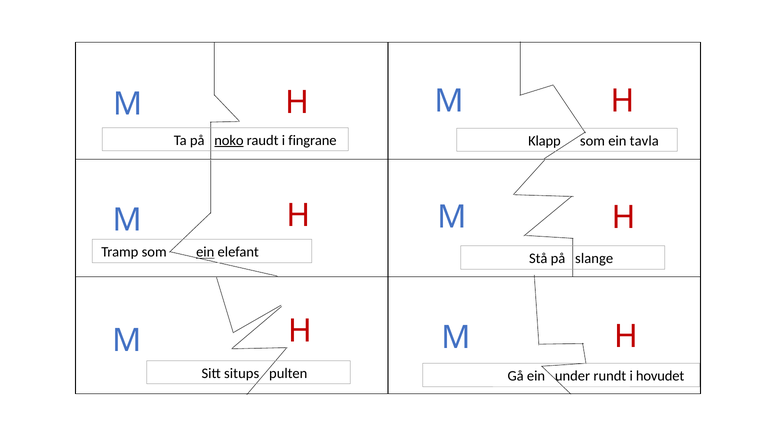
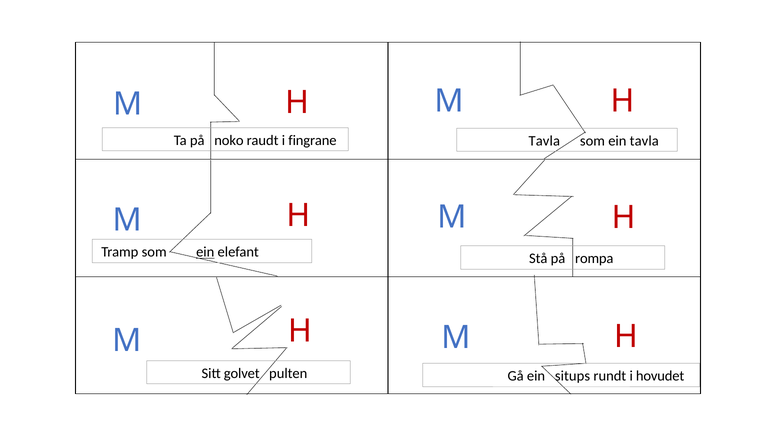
noko underline: present -> none
Klapp at (544, 141): Klapp -> Tavla
slange: slange -> rompa
situps: situps -> golvet
under: under -> situps
